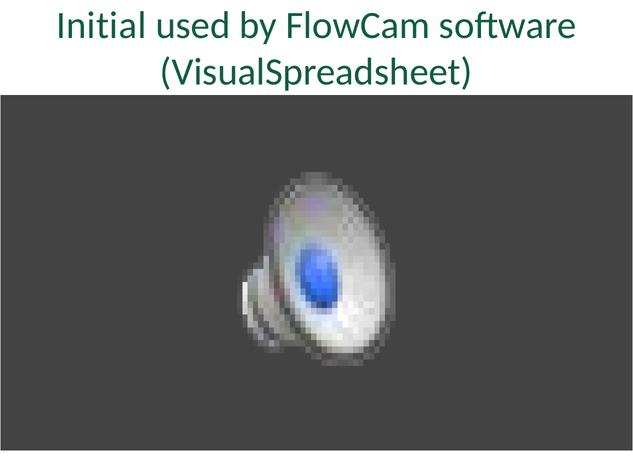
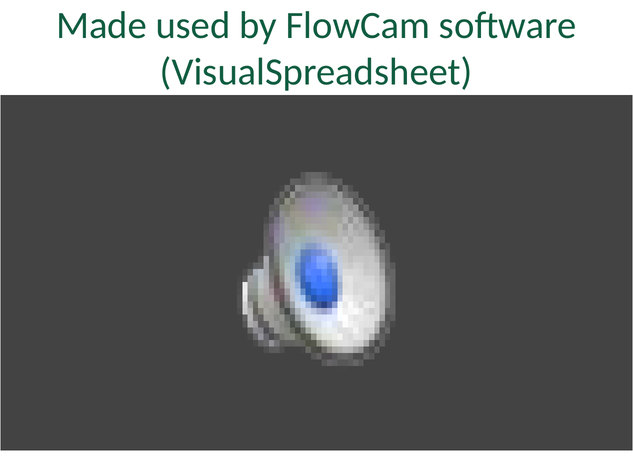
Initial: Initial -> Made
